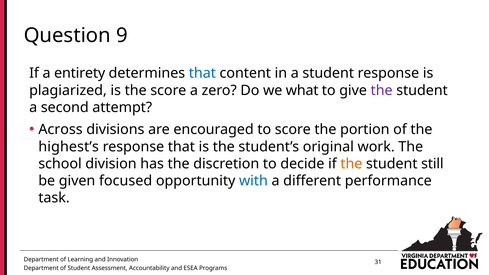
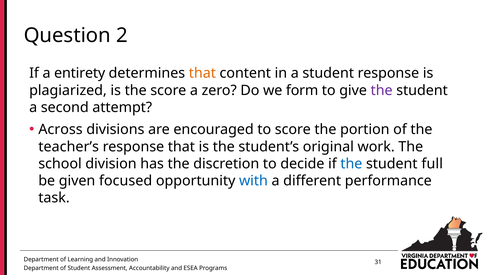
9: 9 -> 2
that at (202, 73) colour: blue -> orange
what: what -> form
highest’s: highest’s -> teacher’s
the at (351, 164) colour: orange -> blue
still: still -> full
